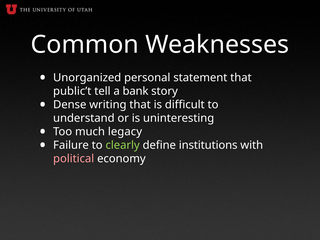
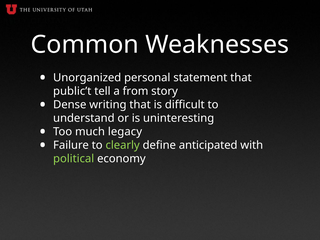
bank: bank -> from
institutions: institutions -> anticipated
political colour: pink -> light green
